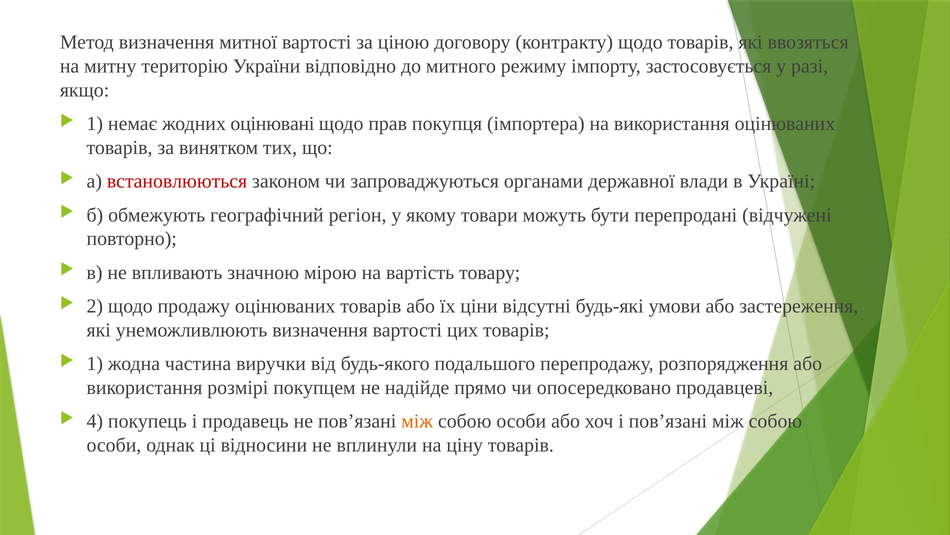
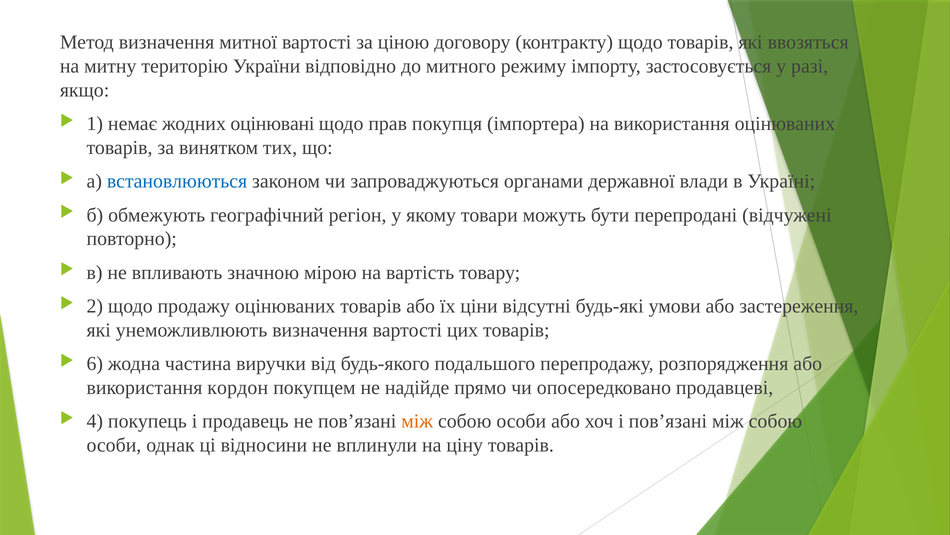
встановлюються colour: red -> blue
1 at (95, 363): 1 -> 6
розмірі: розмірі -> кордон
